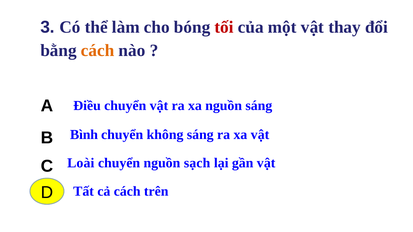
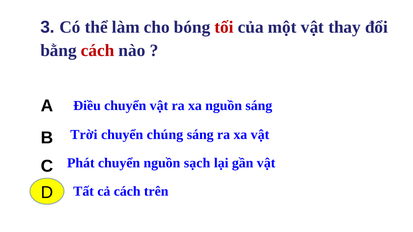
cách at (98, 51) colour: orange -> red
Bình: Bình -> Trời
không: không -> chúng
Loài: Loài -> Phát
